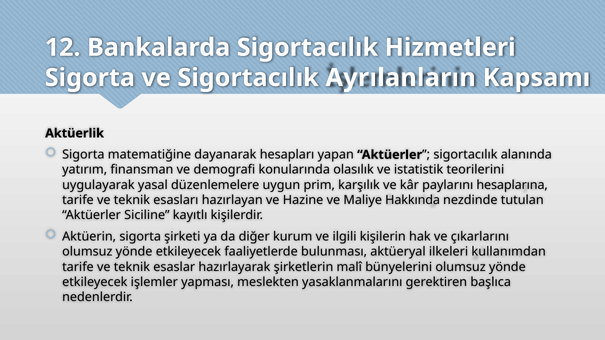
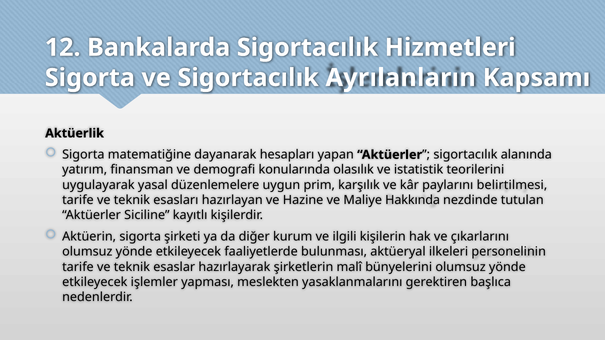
hesaplarına: hesaplarına -> belirtilmesi
kullanımdan: kullanımdan -> personelinin
